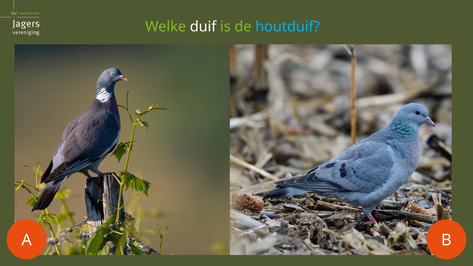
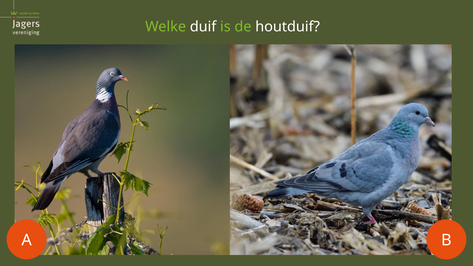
houtduif colour: light blue -> white
